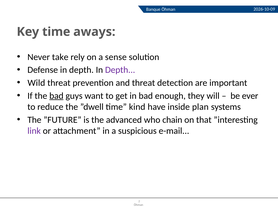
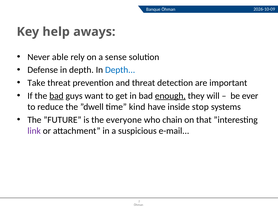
Key time: time -> help
take: take -> able
Depth at (120, 70) colour: purple -> blue
Wild: Wild -> Take
enough underline: none -> present
plan: plan -> stop
advanced: advanced -> everyone
